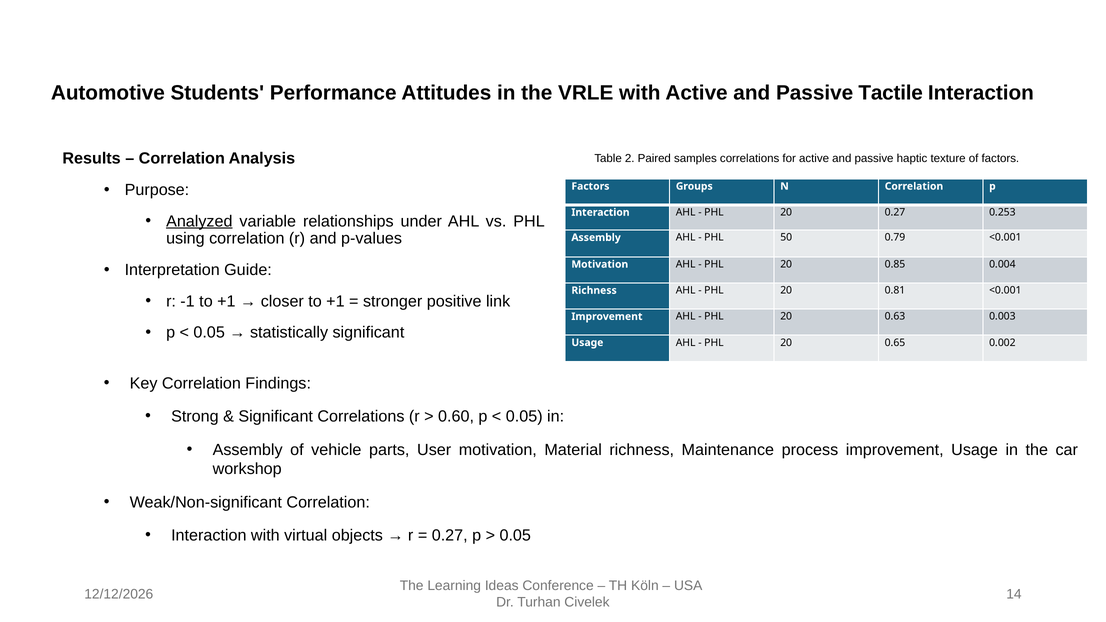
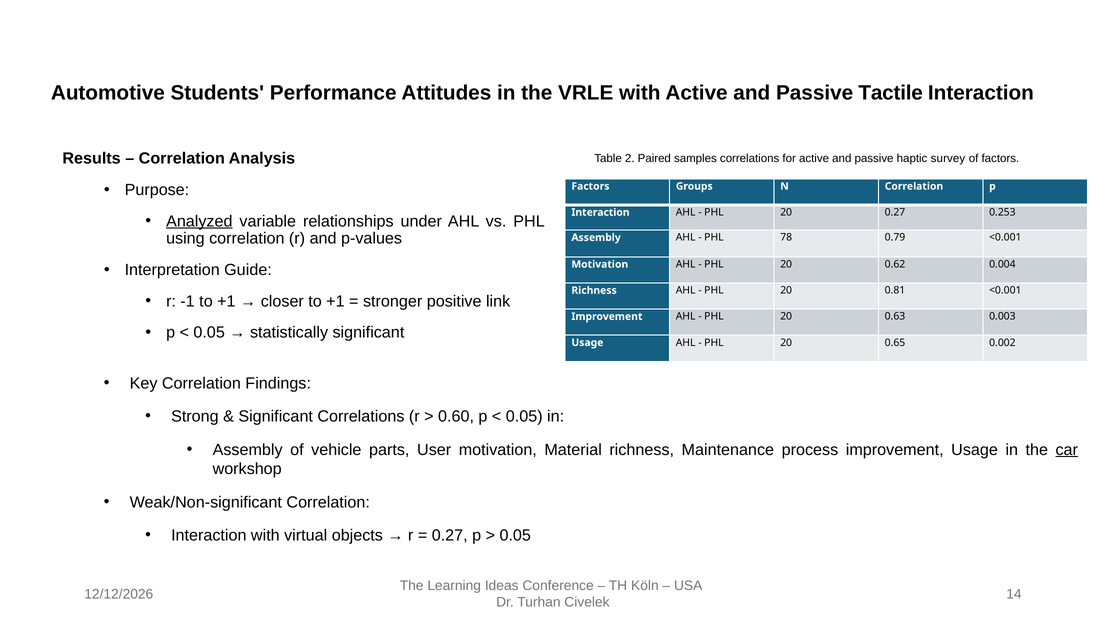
texture: texture -> survey
50: 50 -> 78
0.85: 0.85 -> 0.62
car underline: none -> present
